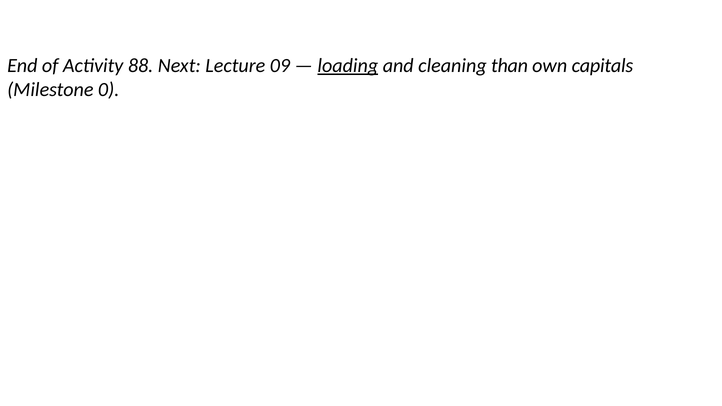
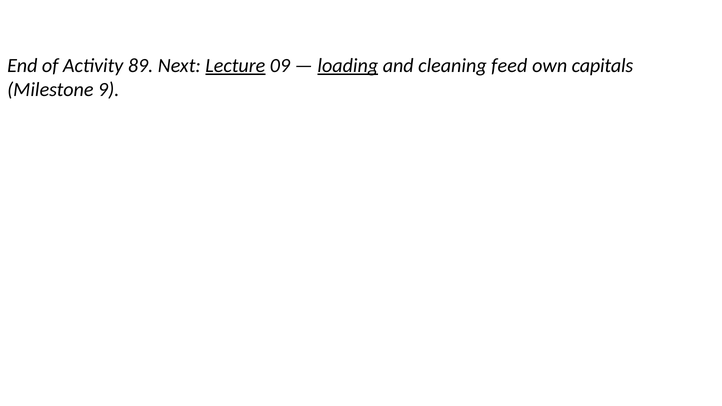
88: 88 -> 89
Lecture underline: none -> present
than: than -> feed
0: 0 -> 9
